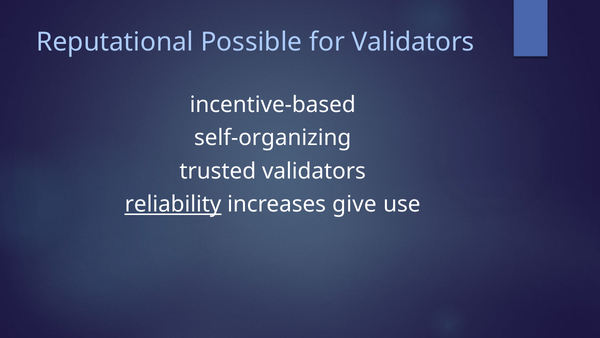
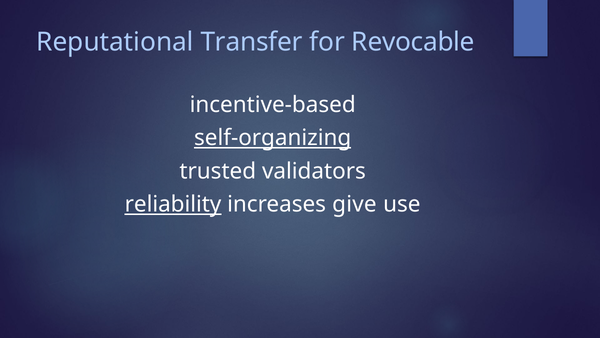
Possible: Possible -> Transfer
for Validators: Validators -> Revocable
self-organizing underline: none -> present
